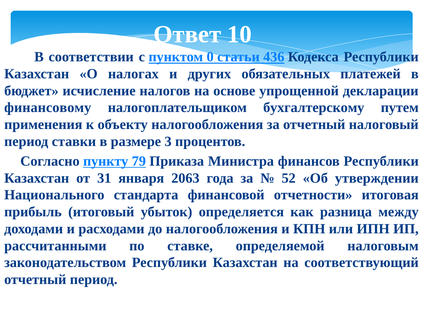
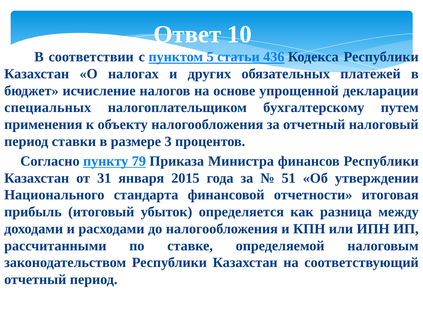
0: 0 -> 5
финансовому: финансовому -> специальных
2063: 2063 -> 2015
52: 52 -> 51
